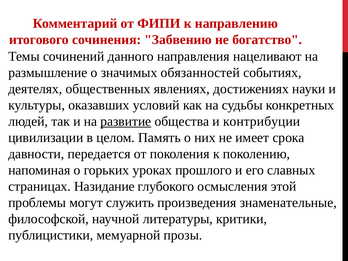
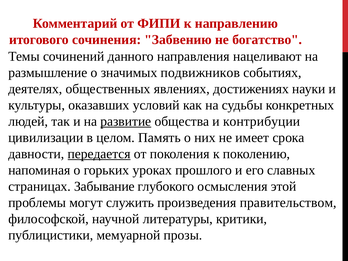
обязанностей: обязанностей -> подвижников
передается underline: none -> present
Назидание: Назидание -> Забывание
знаменательные: знаменательные -> правительством
